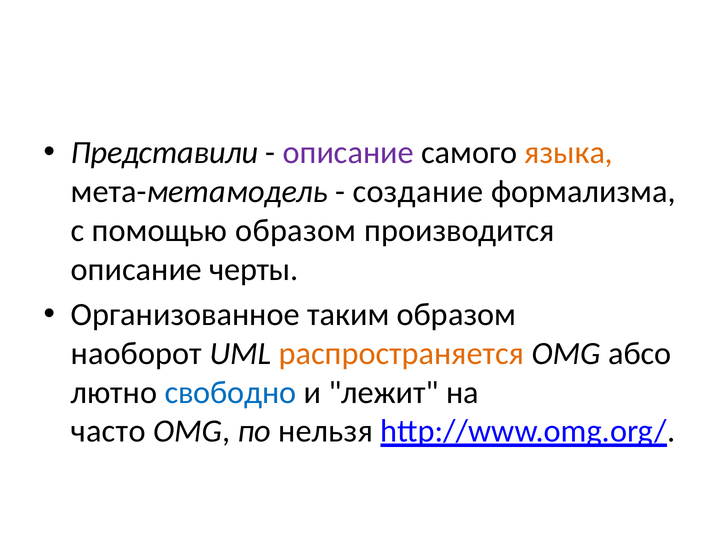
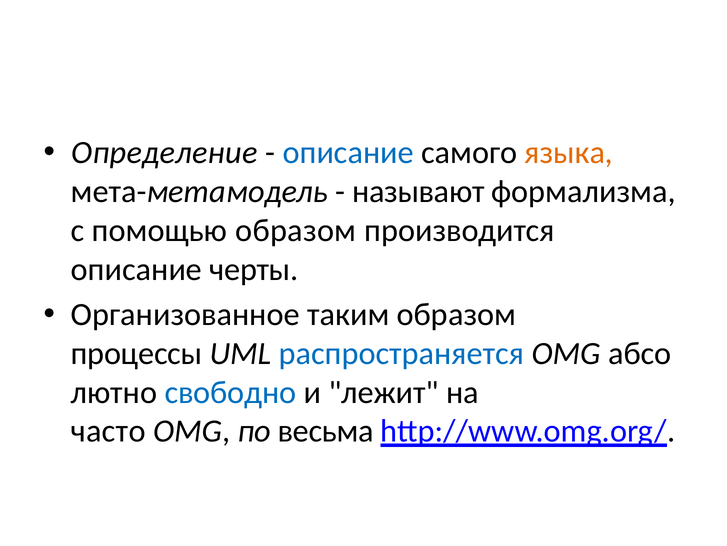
Представили: Представили -> Определение
описание at (348, 153) colour: purple -> blue
создание: создание -> называют
наоборот: наоборот -> процессы
распространяется colour: orange -> blue
нельзя: нельзя -> весьма
